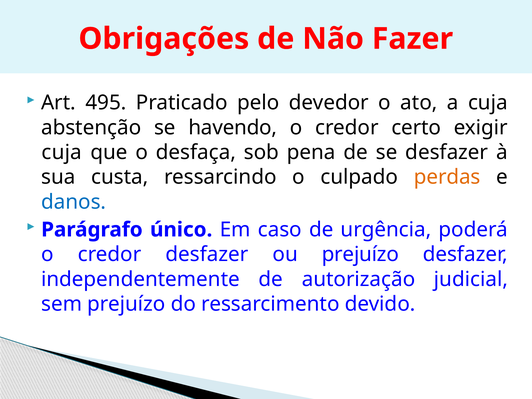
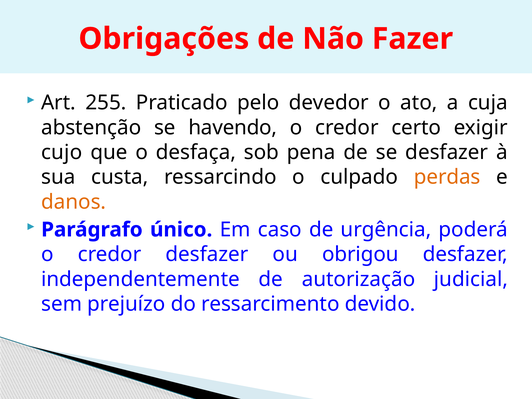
495: 495 -> 255
cuja at (62, 152): cuja -> cujo
danos colour: blue -> orange
ou prejuízo: prejuízo -> obrigou
